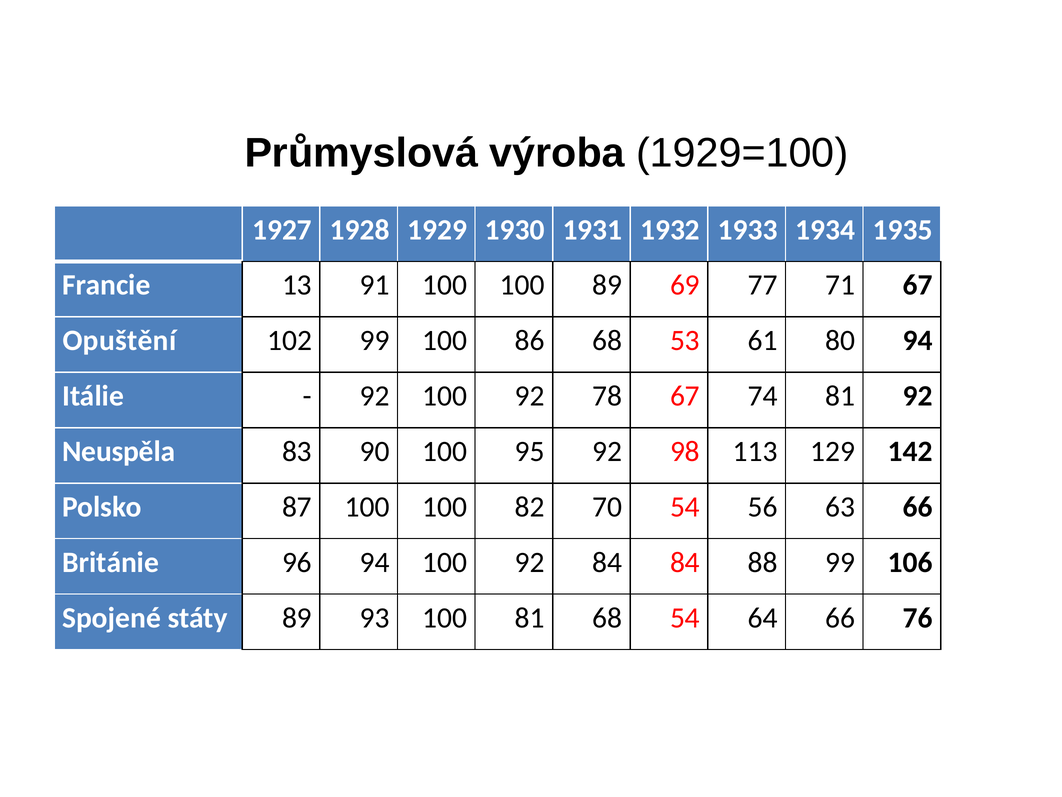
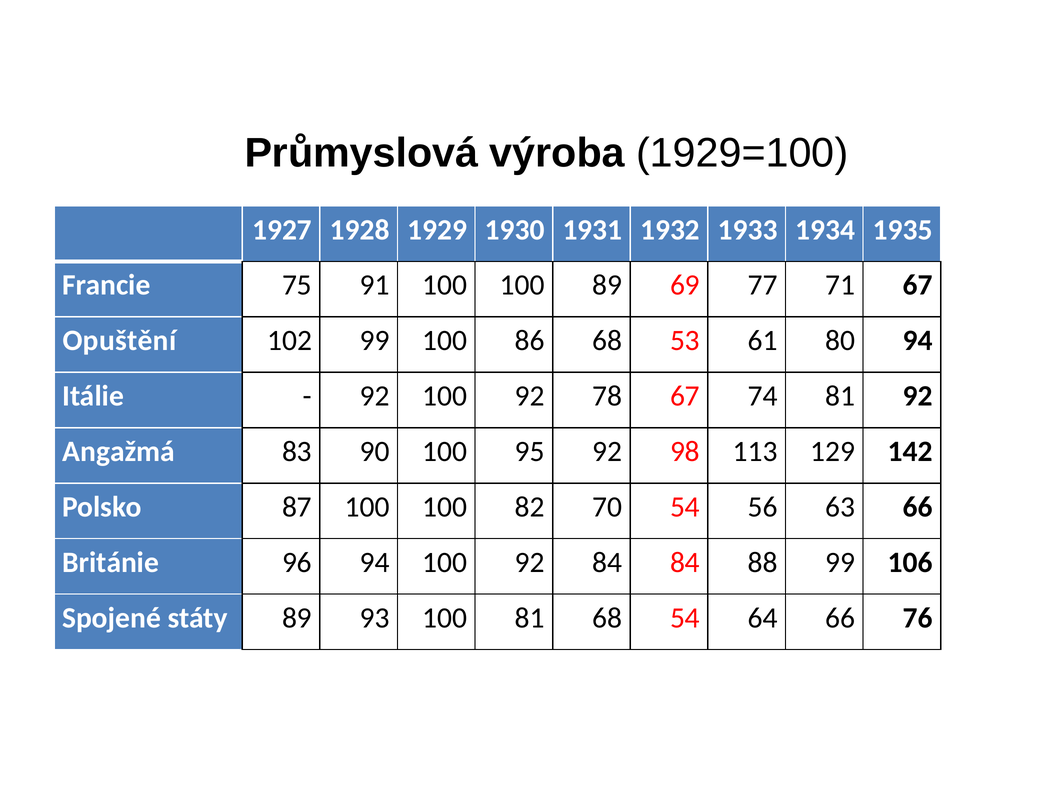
13: 13 -> 75
Neuspěla: Neuspěla -> Angažmá
